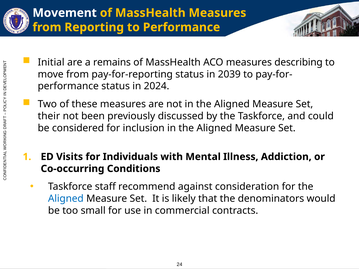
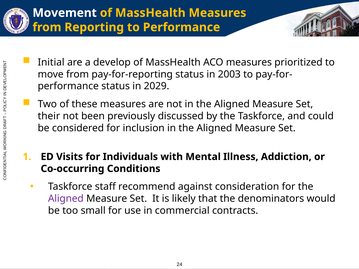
remains: remains -> develop
describing: describing -> prioritized
2039: 2039 -> 2003
2024: 2024 -> 2029
Aligned at (66, 199) colour: blue -> purple
